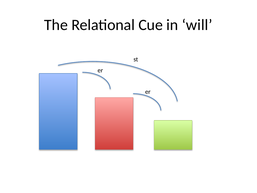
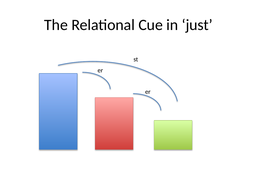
will: will -> just
